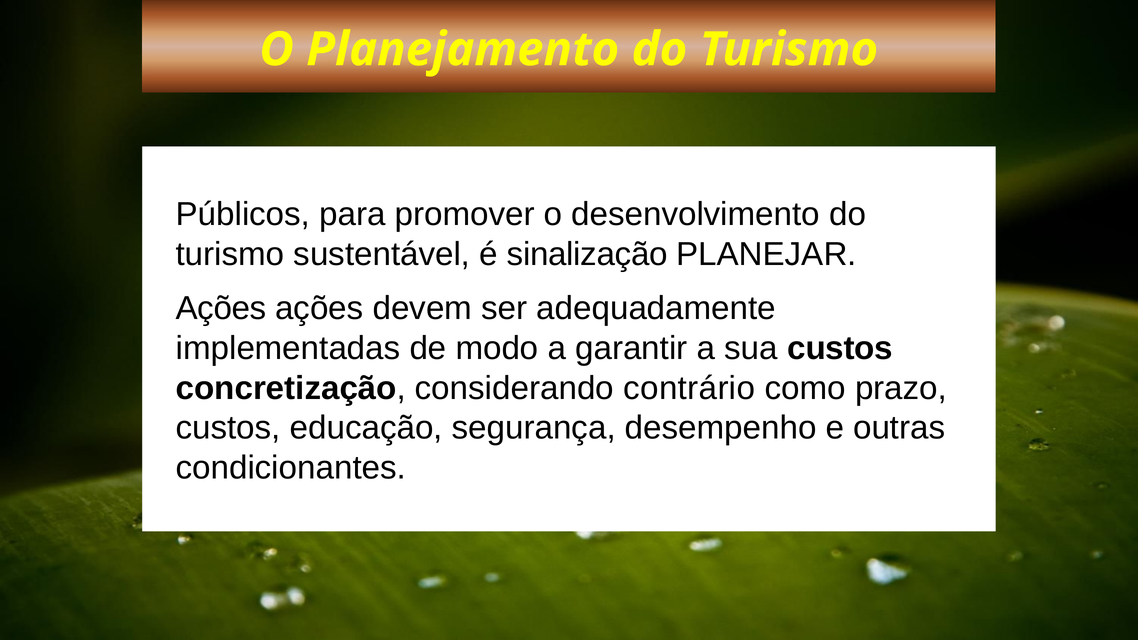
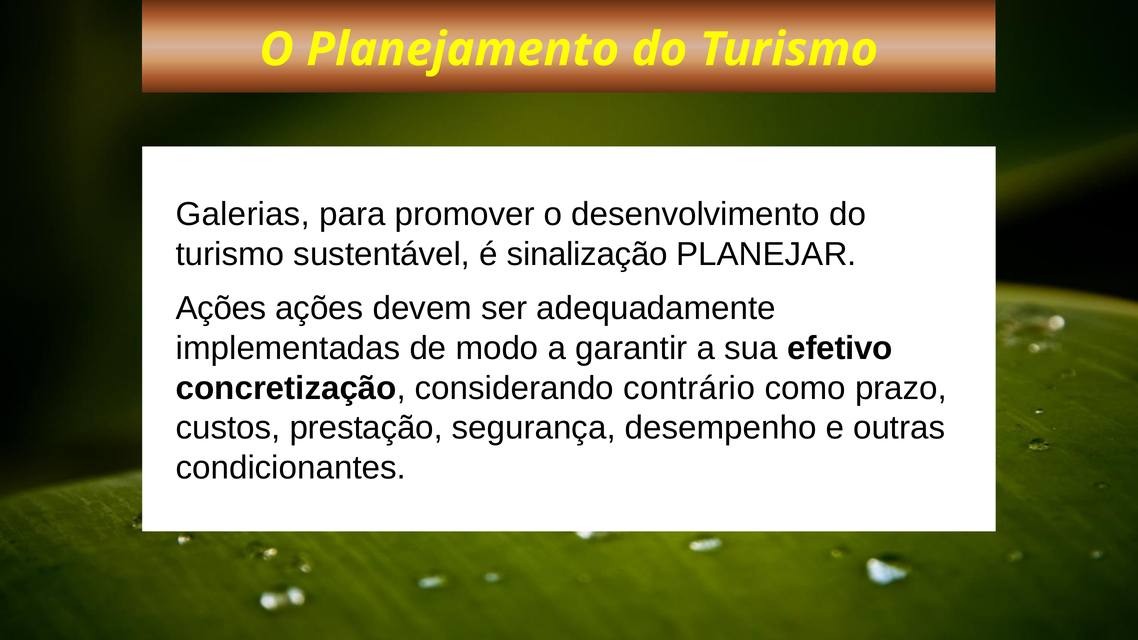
Públicos: Públicos -> Galerias
sua custos: custos -> efetivo
educação: educação -> prestação
